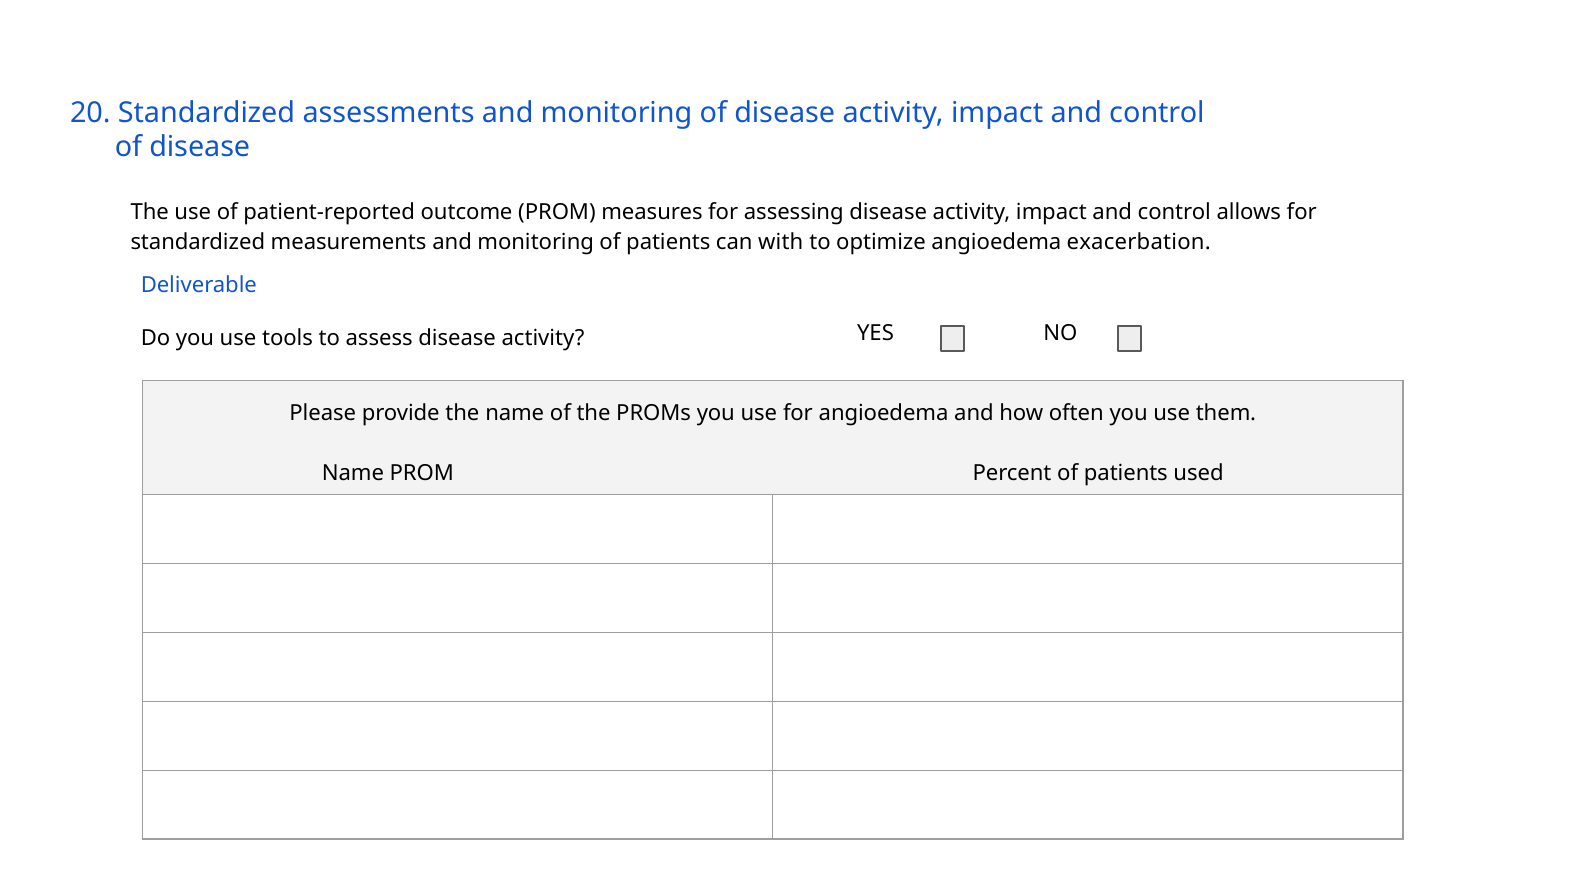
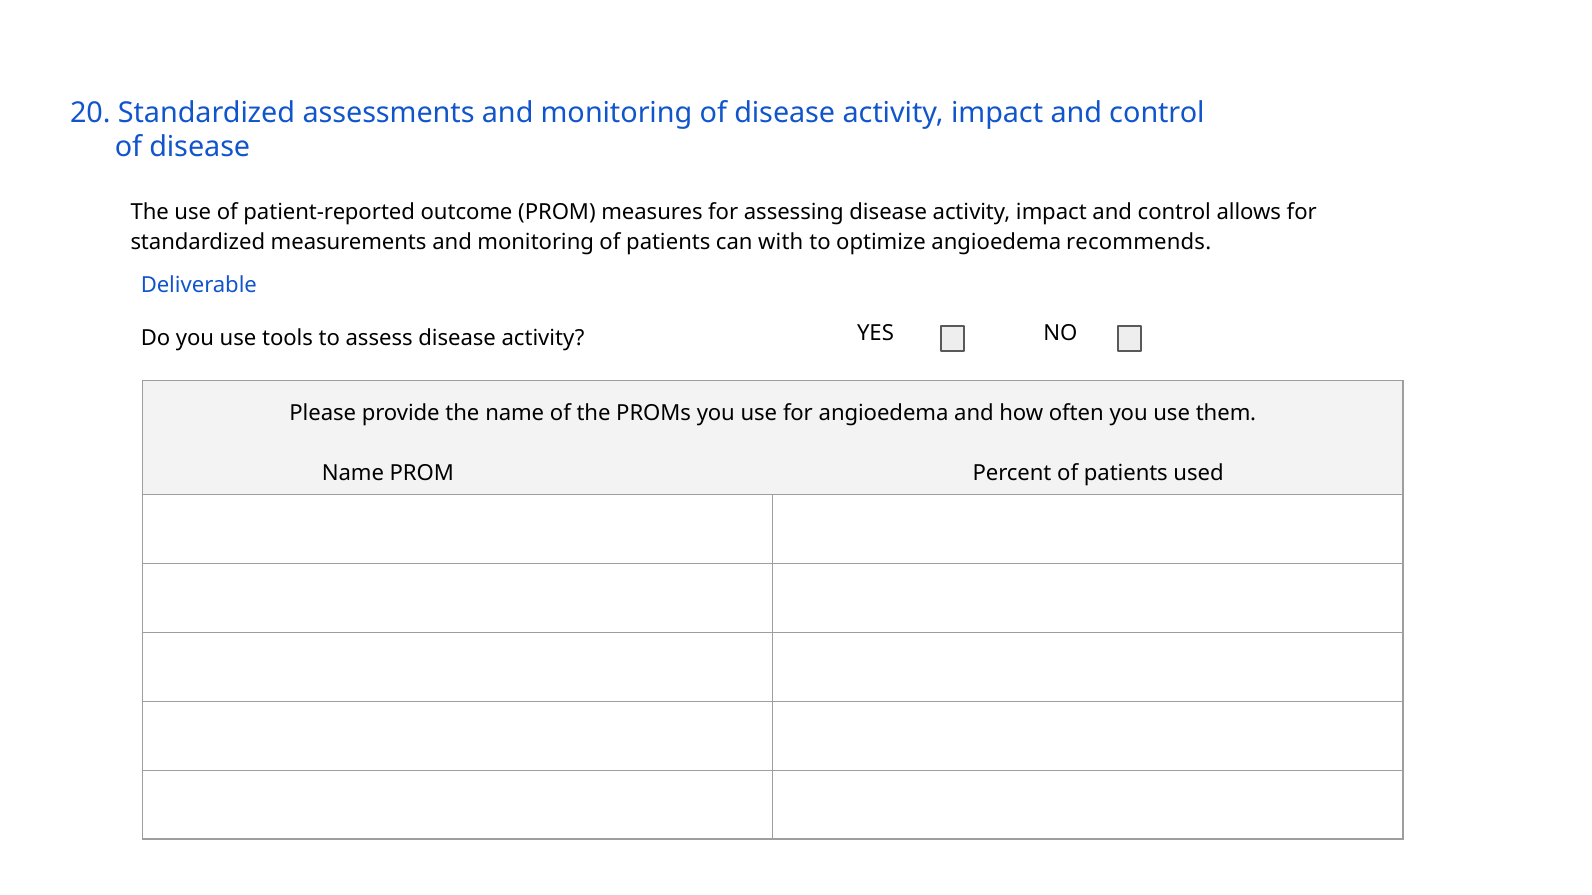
exacerbation: exacerbation -> recommends
